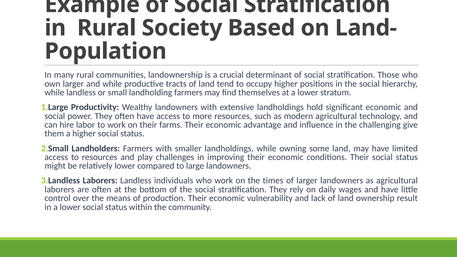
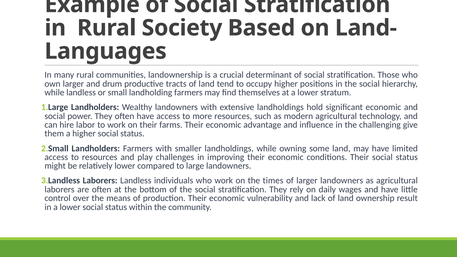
Population: Population -> Languages
and while: while -> drum
Productivity at (95, 107): Productivity -> Landholders
